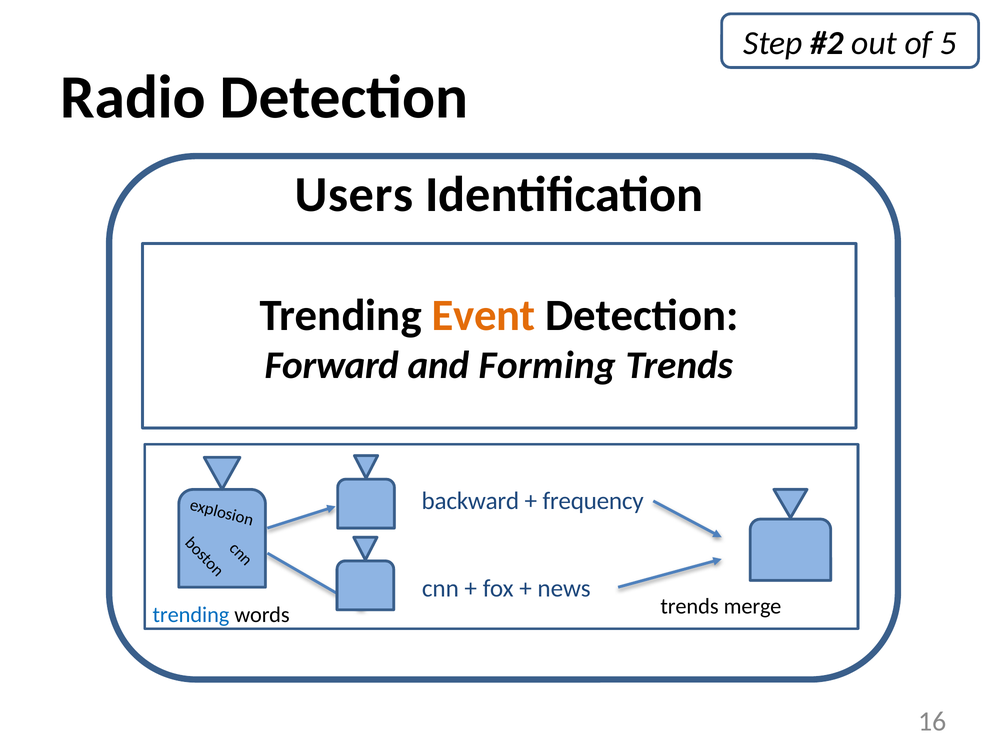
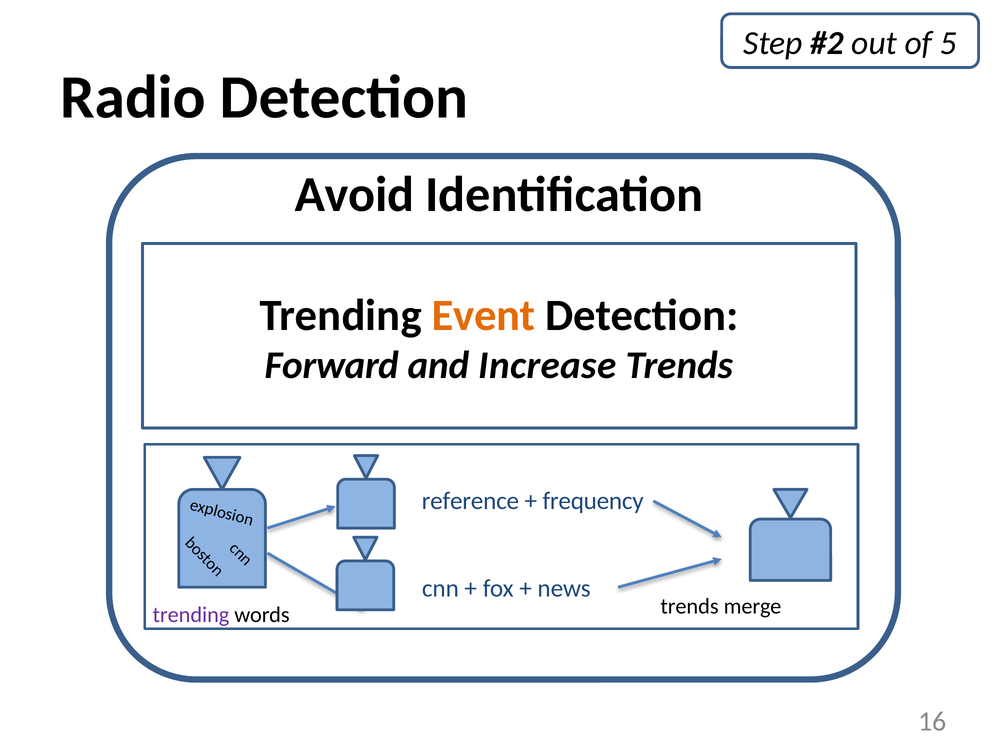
Users: Users -> Avoid
Forming: Forming -> Increase
backward: backward -> reference
trending at (191, 615) colour: blue -> purple
